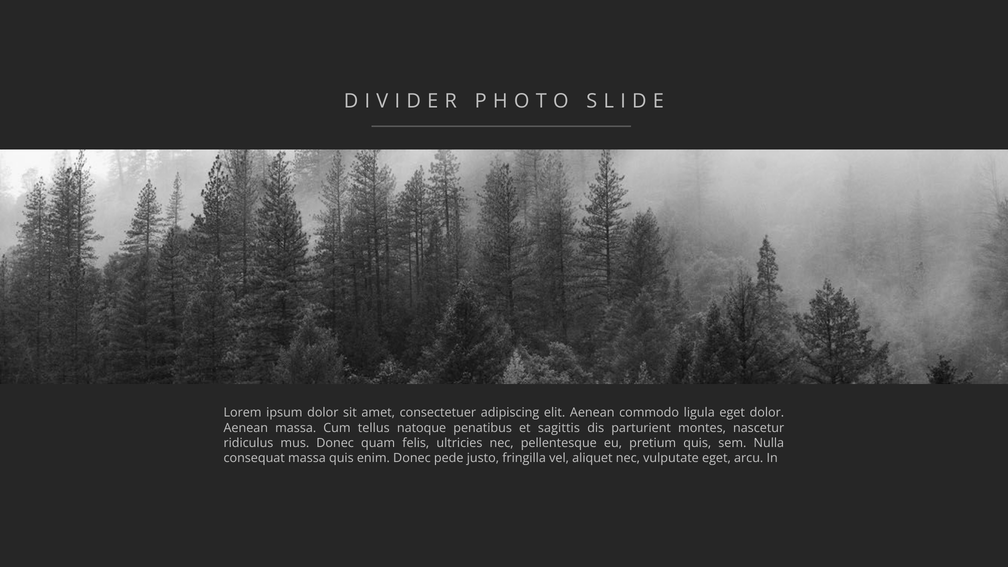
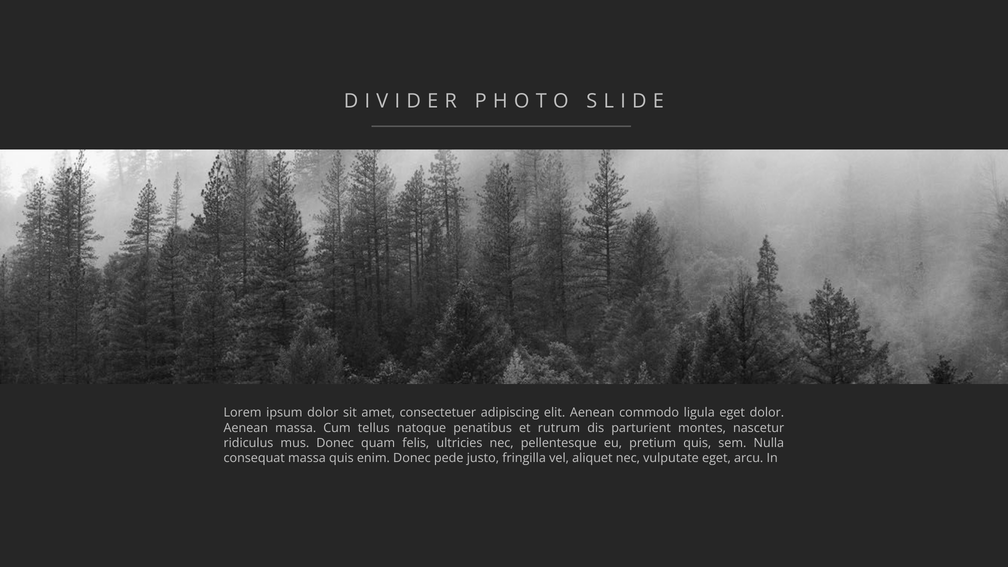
sagittis: sagittis -> rutrum
